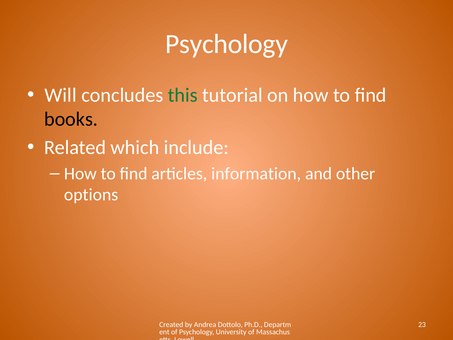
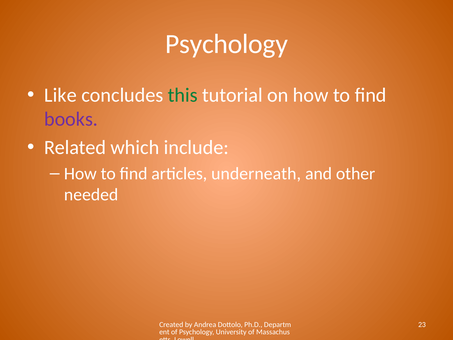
Will: Will -> Like
books colour: black -> purple
information: information -> underneath
options: options -> needed
